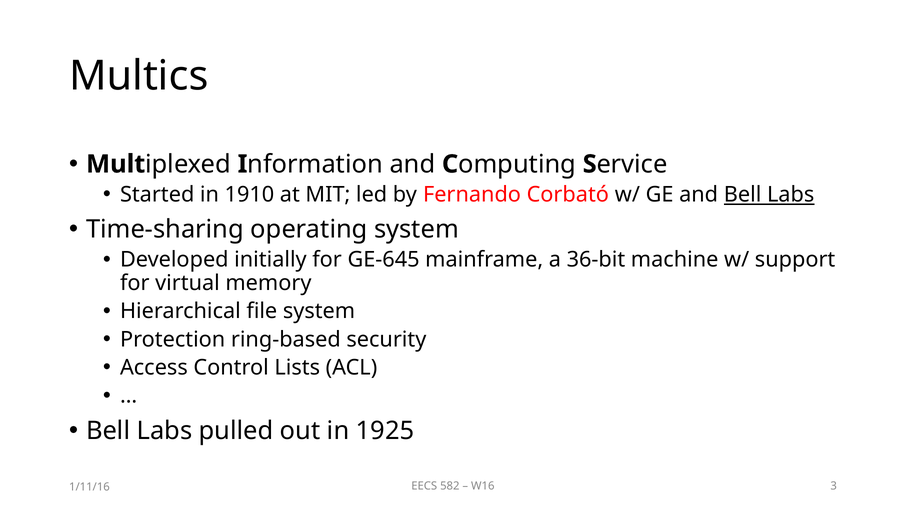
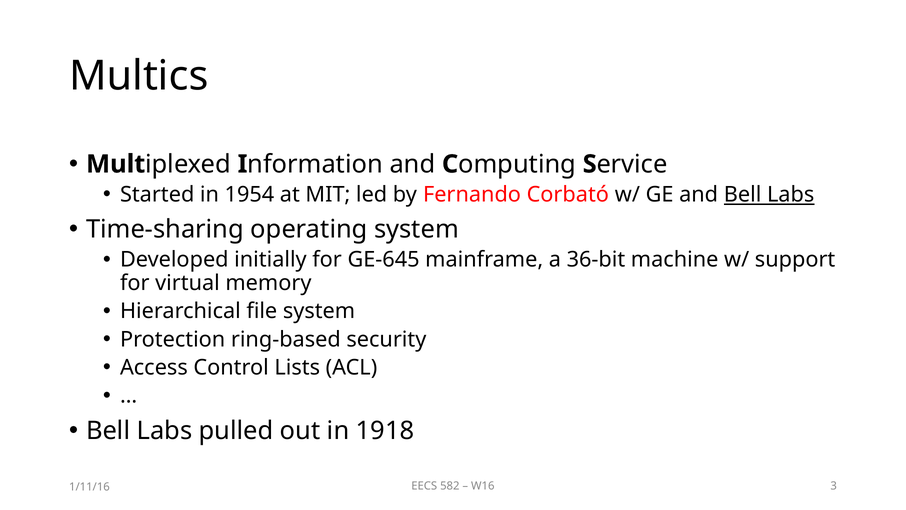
1910: 1910 -> 1954
1925: 1925 -> 1918
